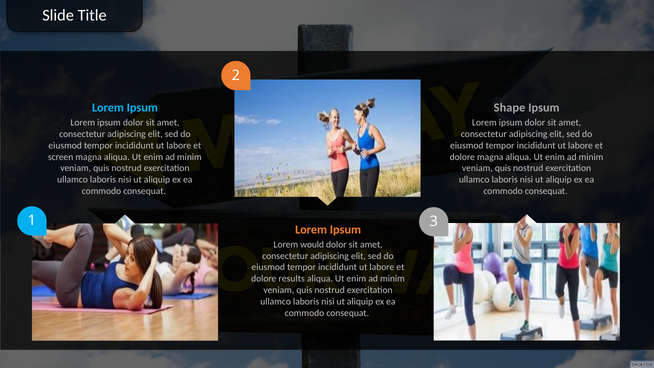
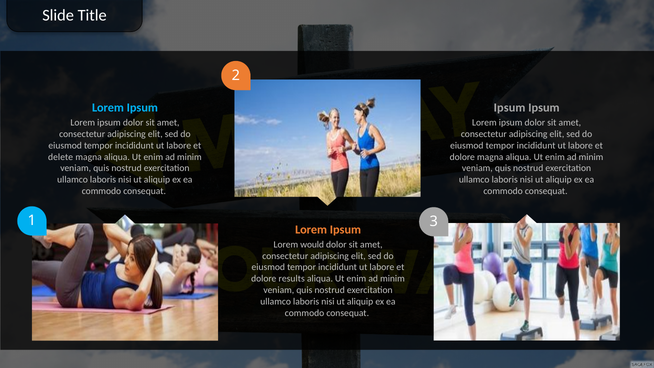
Shape at (510, 108): Shape -> Ipsum
screen: screen -> delete
